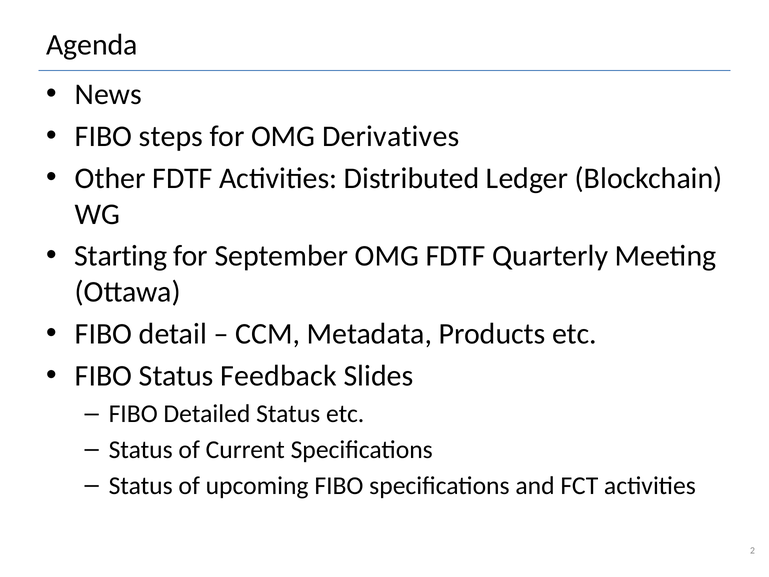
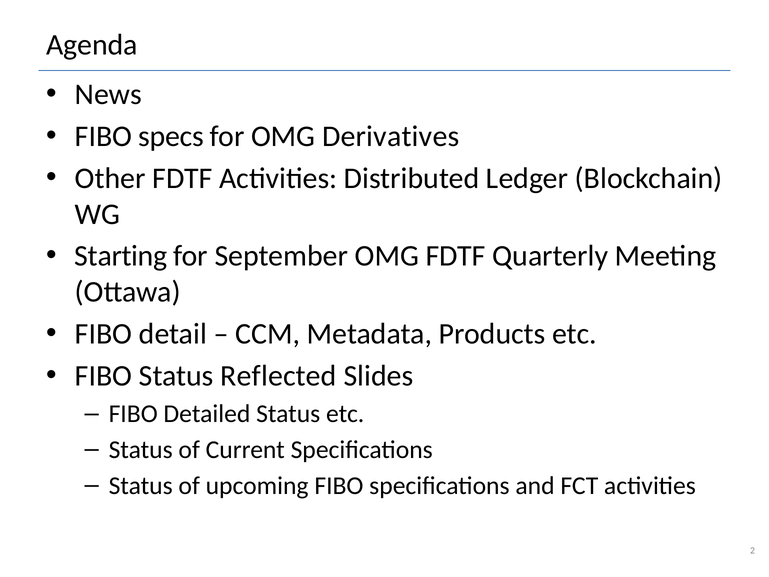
steps: steps -> specs
Feedback: Feedback -> Reflected
